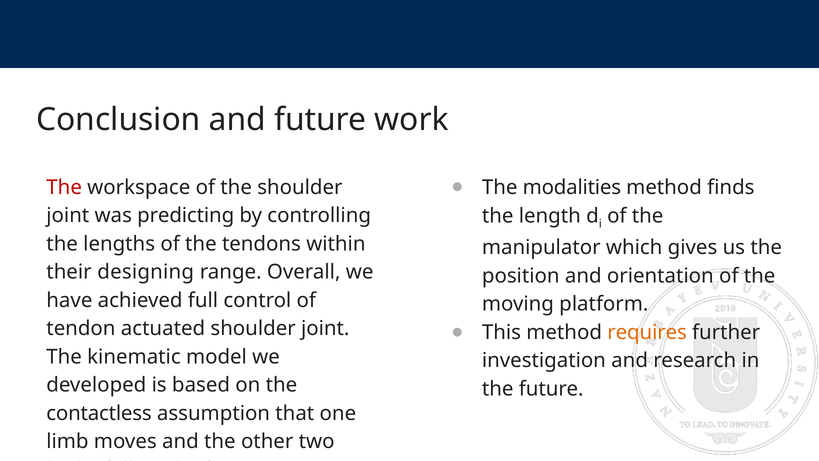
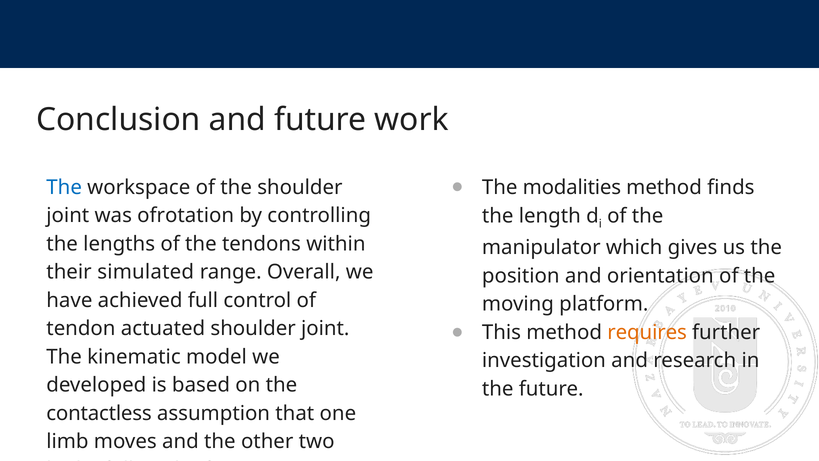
The at (64, 187) colour: red -> blue
predicting: predicting -> ofrotation
designing: designing -> simulated
